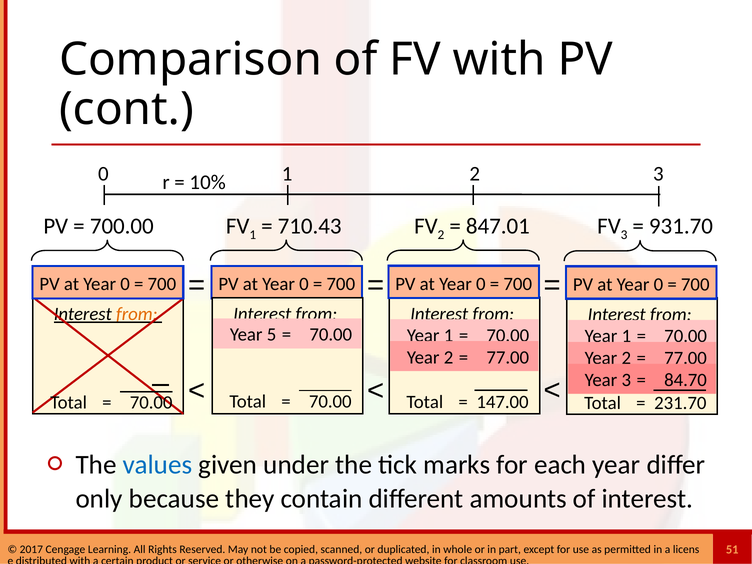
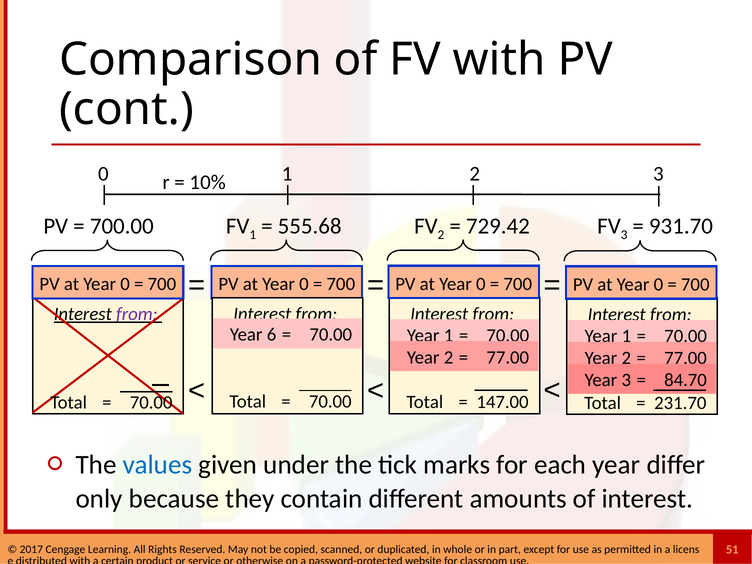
710.43: 710.43 -> 555.68
847.01: 847.01 -> 729.42
from at (137, 314) colour: orange -> purple
5: 5 -> 6
